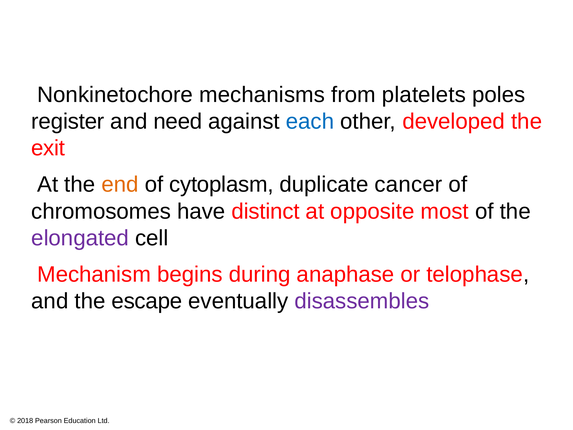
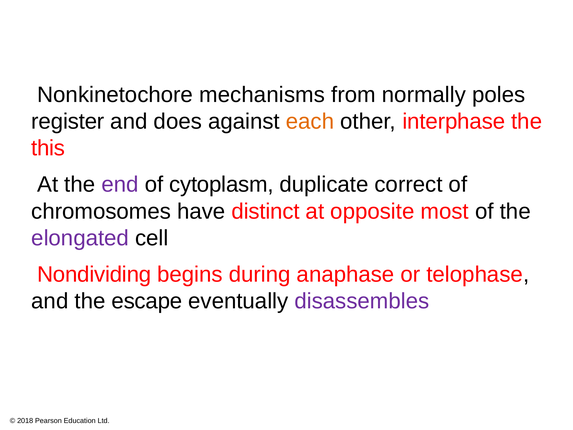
platelets: platelets -> normally
need: need -> does
each colour: blue -> orange
developed: developed -> interphase
exit: exit -> this
end colour: orange -> purple
cancer: cancer -> correct
Mechanism: Mechanism -> Nondividing
